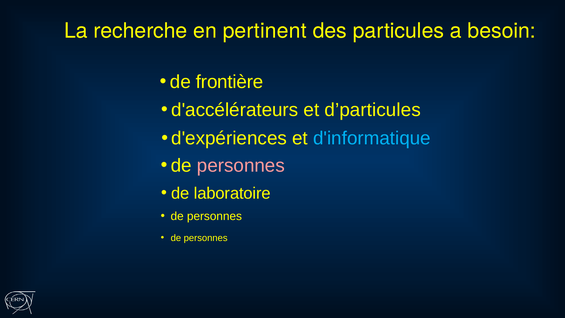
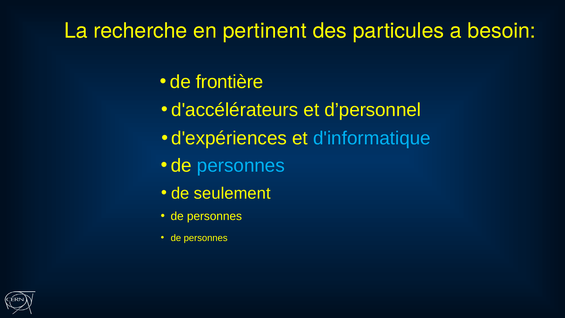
d’particules: d’particules -> d’personnel
personnes at (241, 165) colour: pink -> light blue
laboratoire: laboratoire -> seulement
